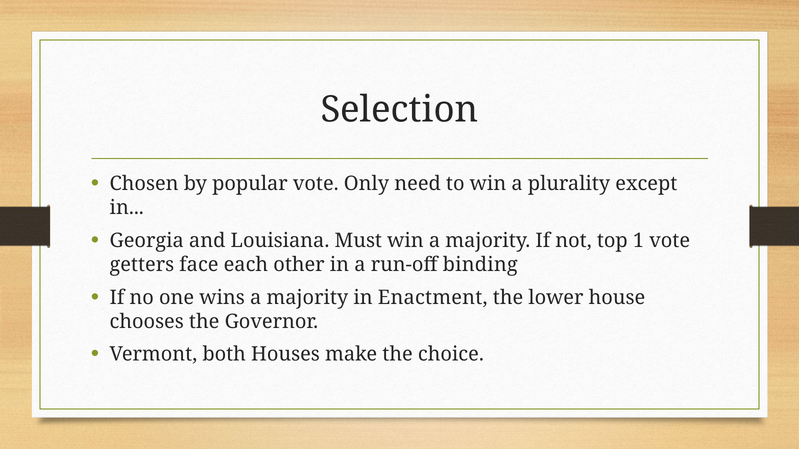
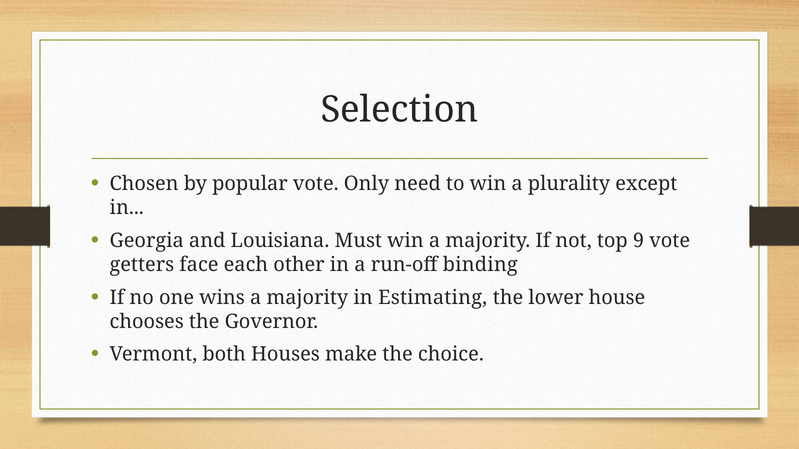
1: 1 -> 9
Enactment: Enactment -> Estimating
